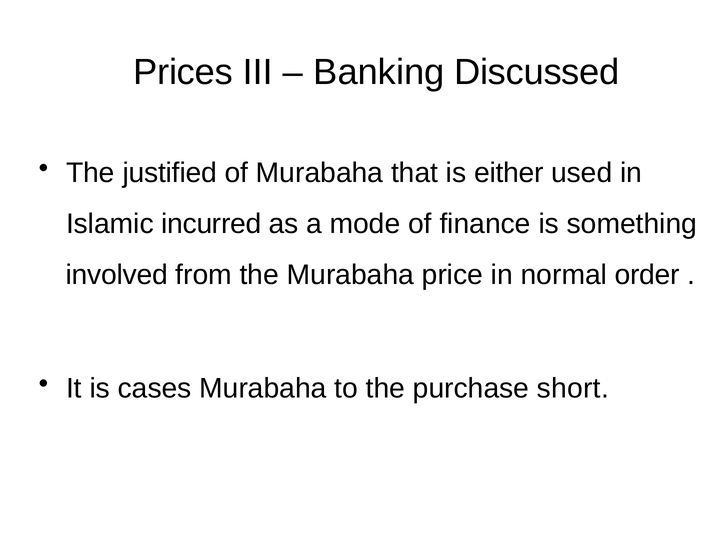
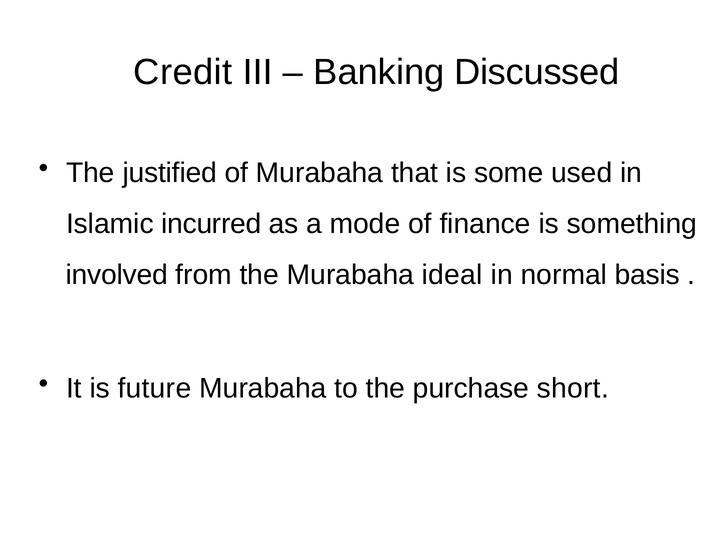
Prices: Prices -> Credit
either: either -> some
price: price -> ideal
order: order -> basis
cases: cases -> future
